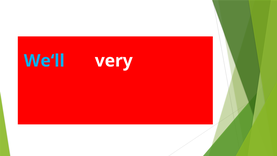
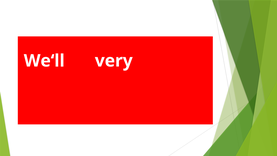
We‘ll colour: light blue -> white
